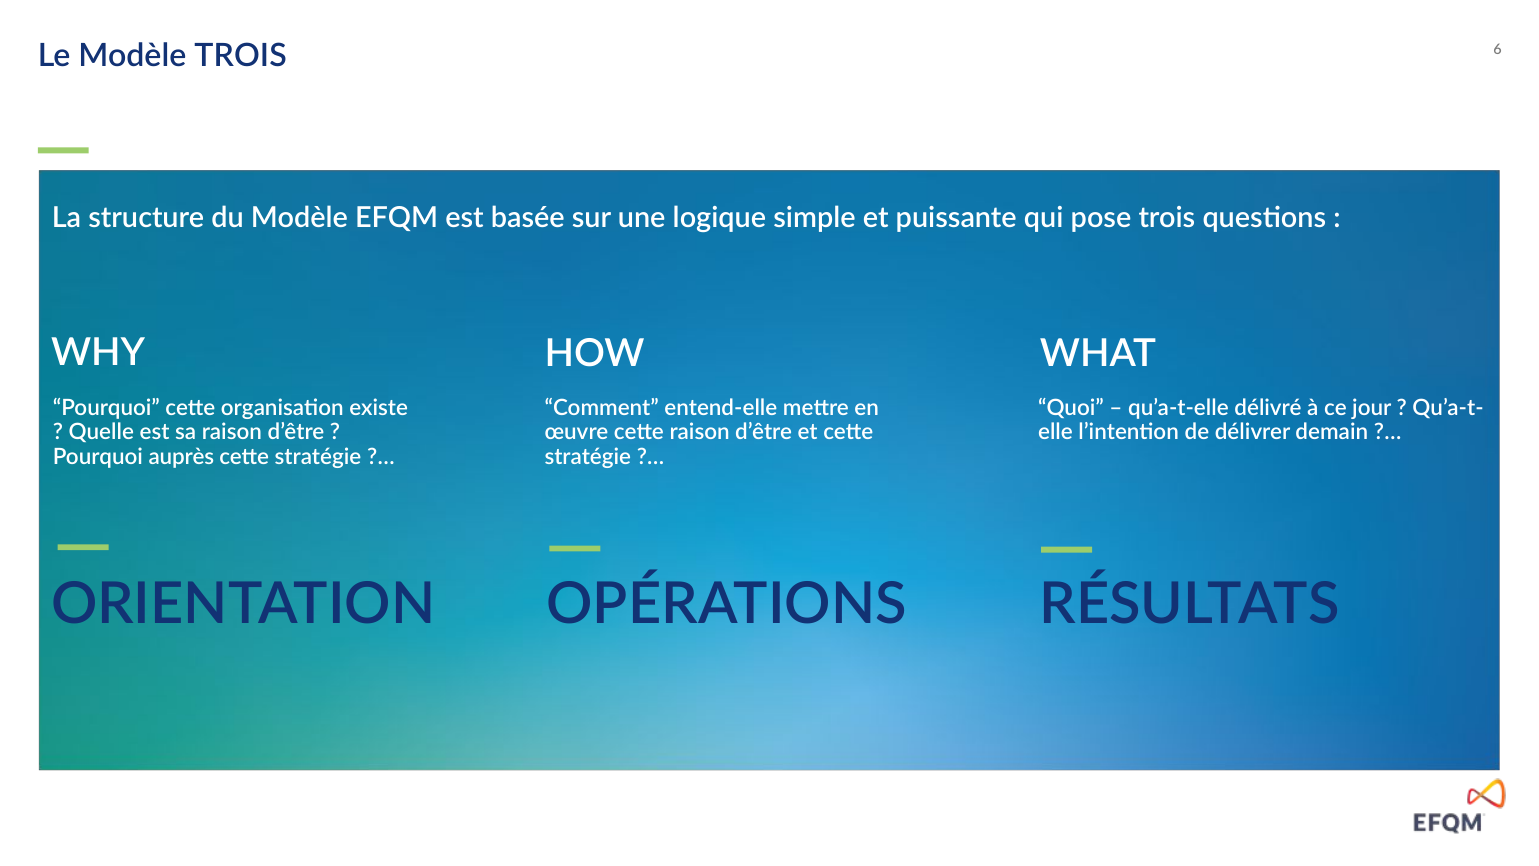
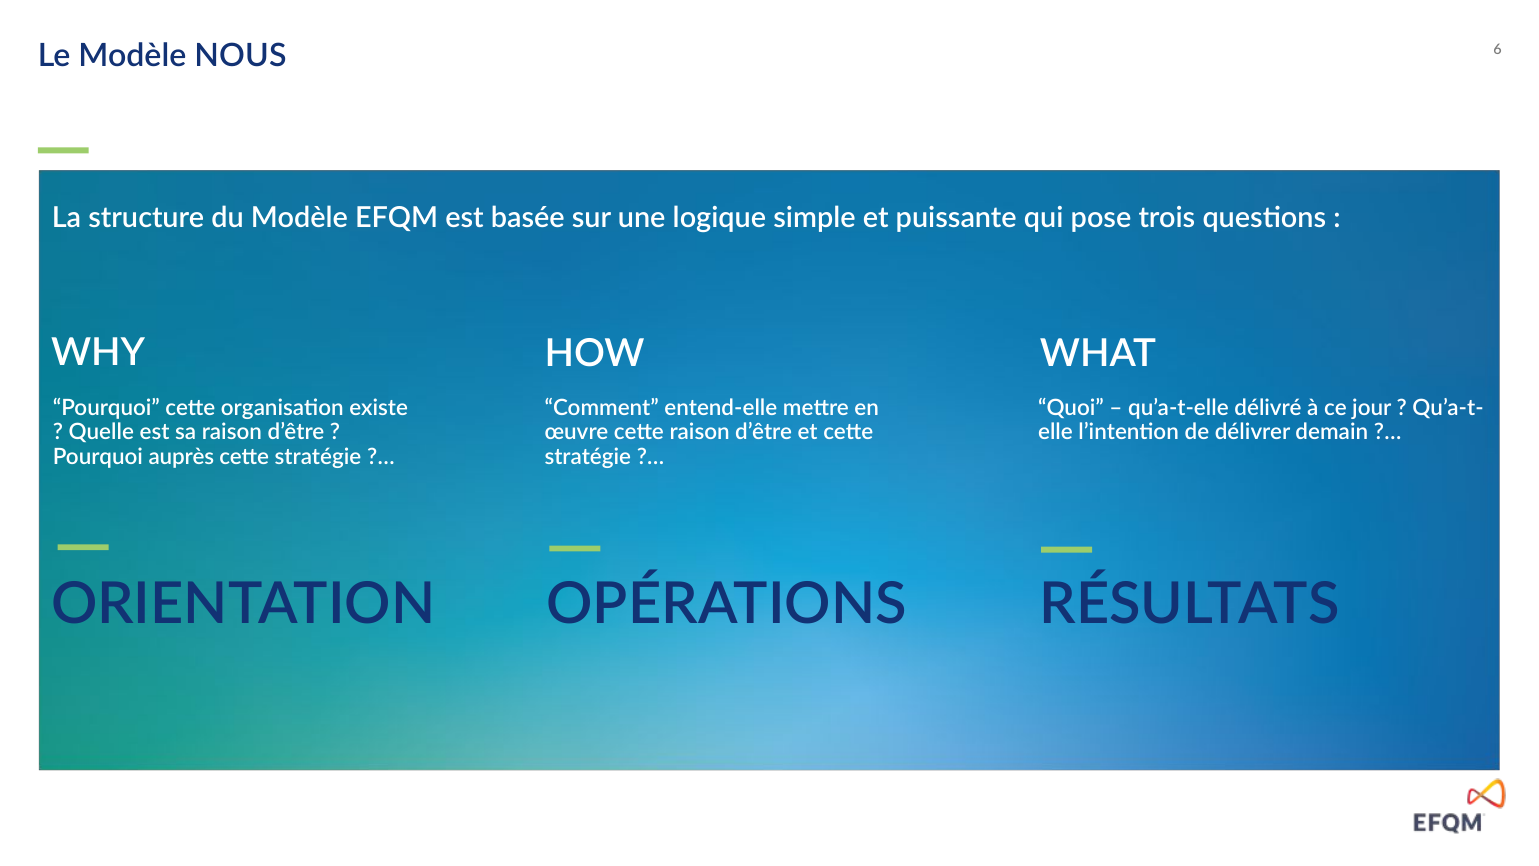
Modèle TROIS: TROIS -> NOUS
